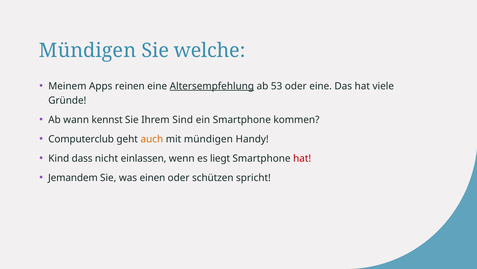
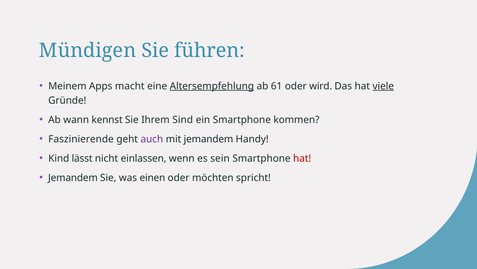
welche: welche -> führen
reinen: reinen -> macht
53: 53 -> 61
oder eine: eine -> wird
viele underline: none -> present
Computerclub: Computerclub -> Faszinierende
auch colour: orange -> purple
mit mündigen: mündigen -> jemandem
dass: dass -> lässt
liegt: liegt -> sein
schützen: schützen -> möchten
